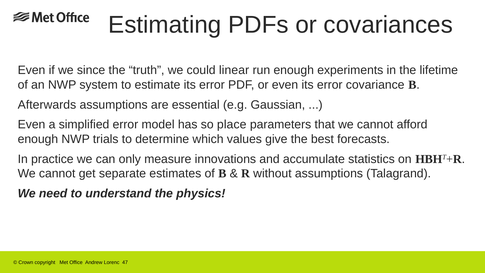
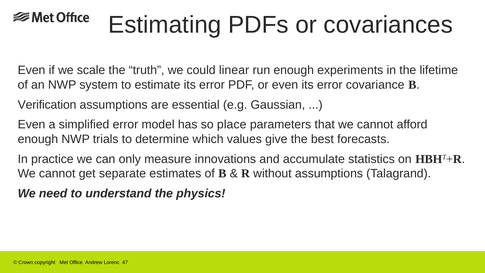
since: since -> scale
Afterwards: Afterwards -> Verification
